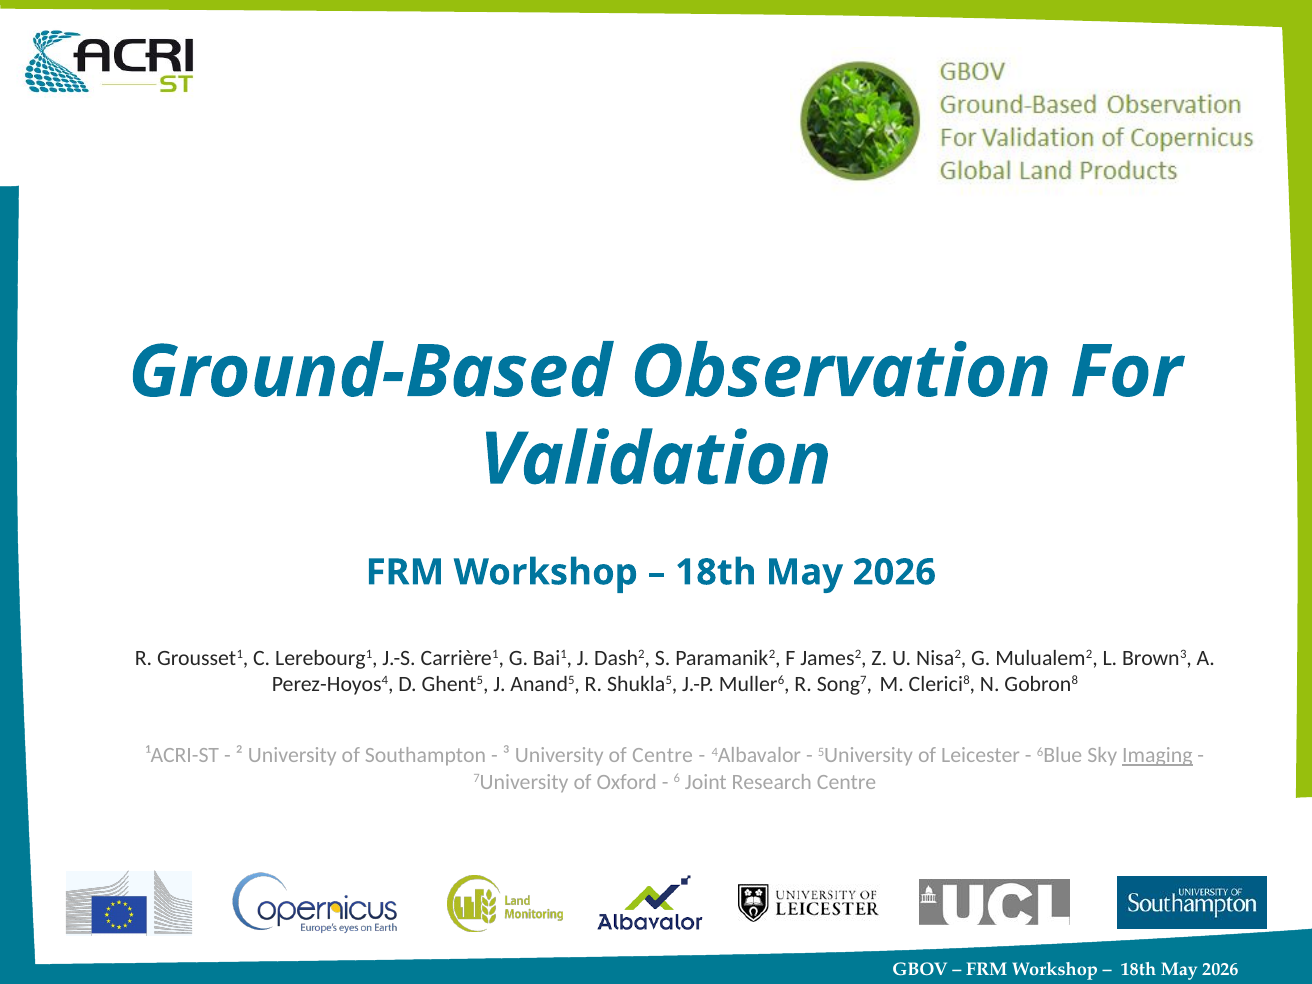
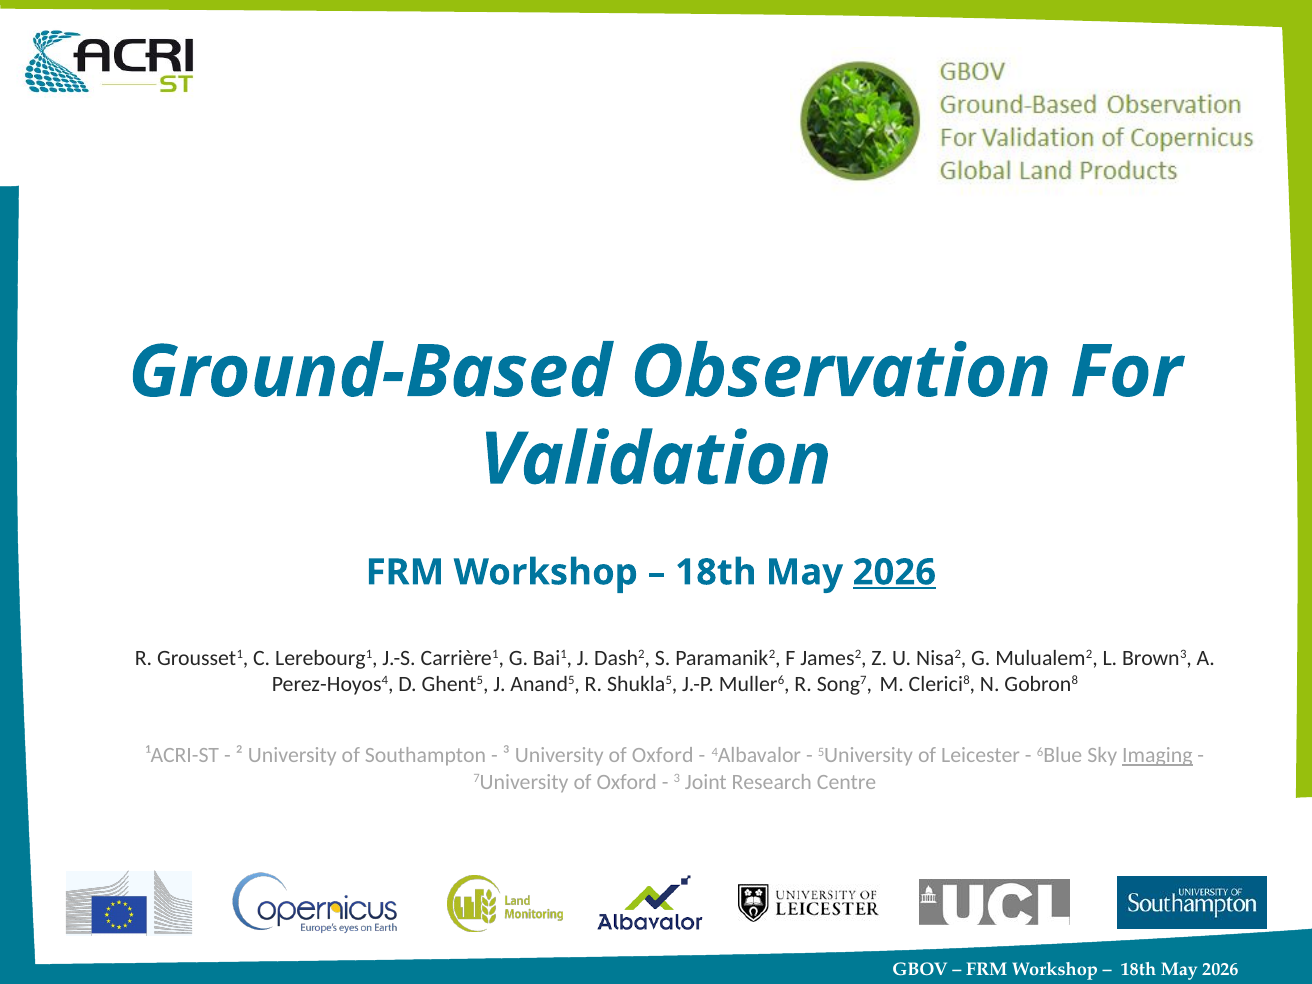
2026 at (894, 572) underline: none -> present
University of Centre: Centre -> Oxford
6: 6 -> 3
